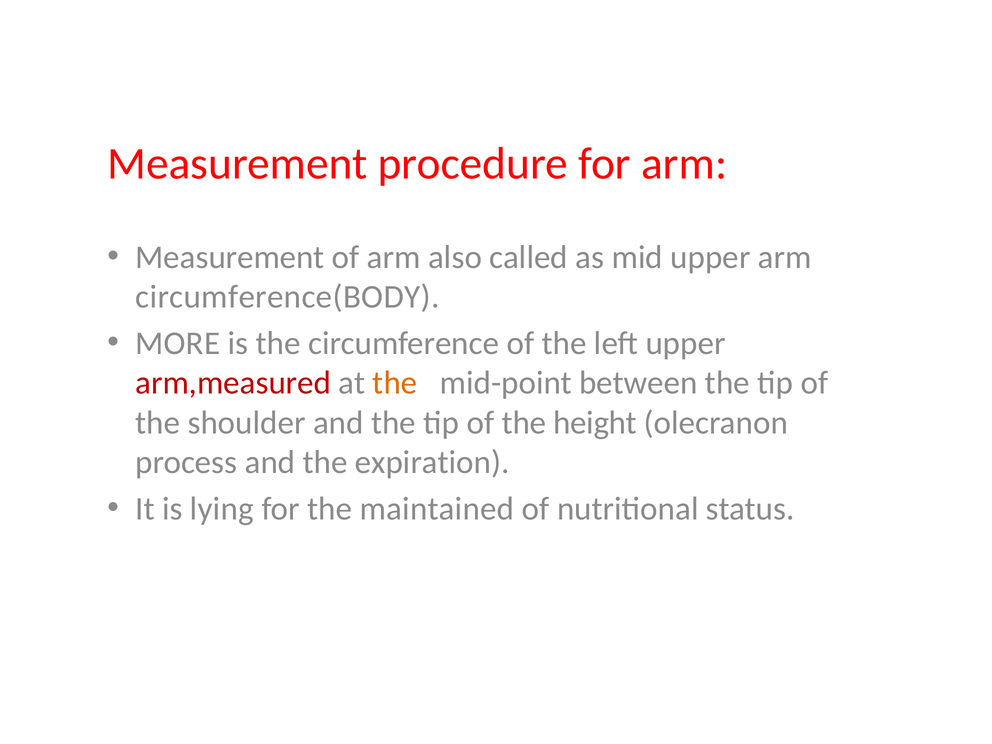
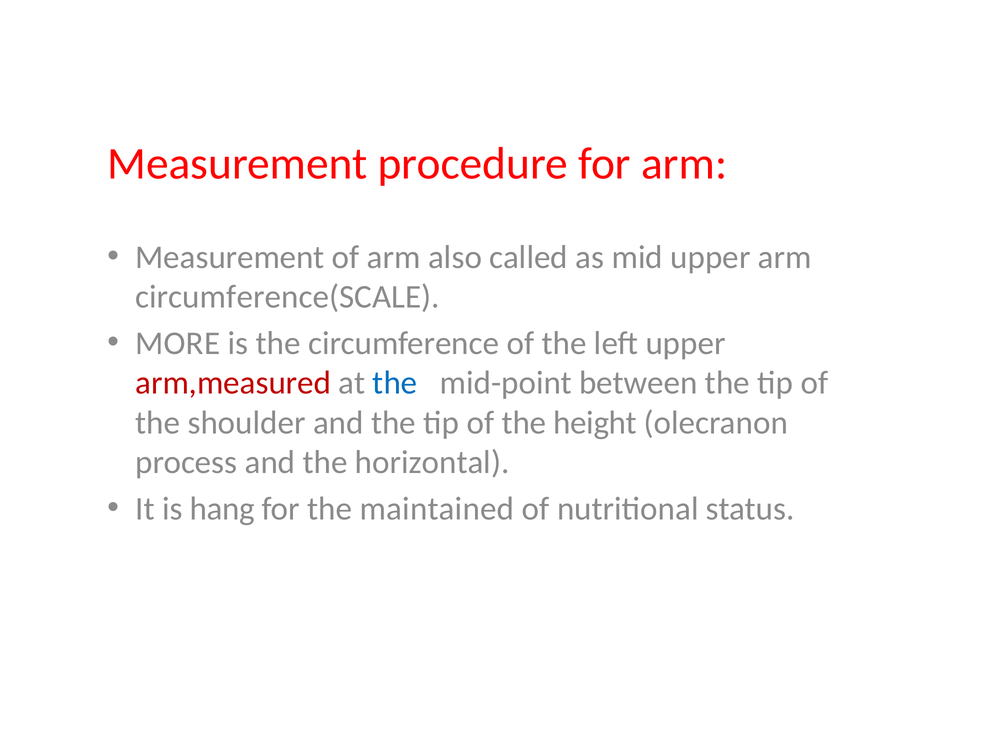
circumference(BODY: circumference(BODY -> circumference(SCALE
the at (395, 383) colour: orange -> blue
expiration: expiration -> horizontal
lying: lying -> hang
